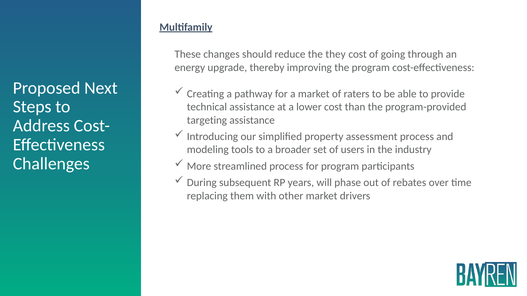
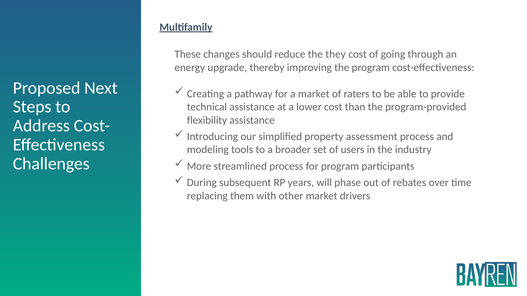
targeting: targeting -> flexibility
